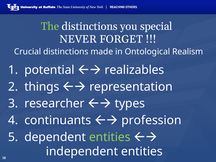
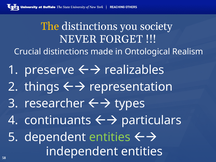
The colour: light green -> yellow
special: special -> society
potential: potential -> preserve
profession: profession -> particulars
